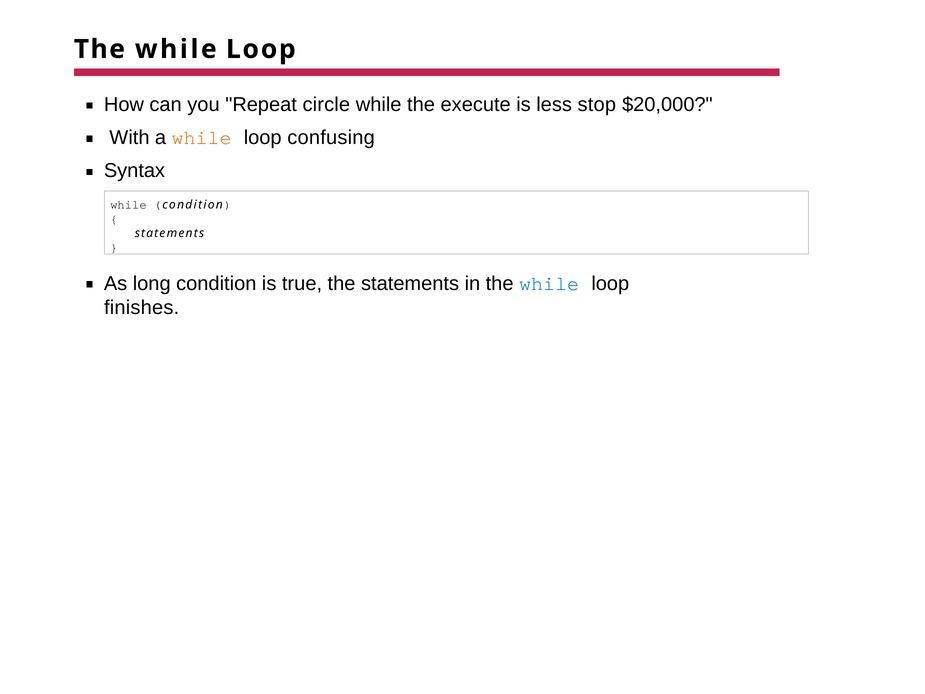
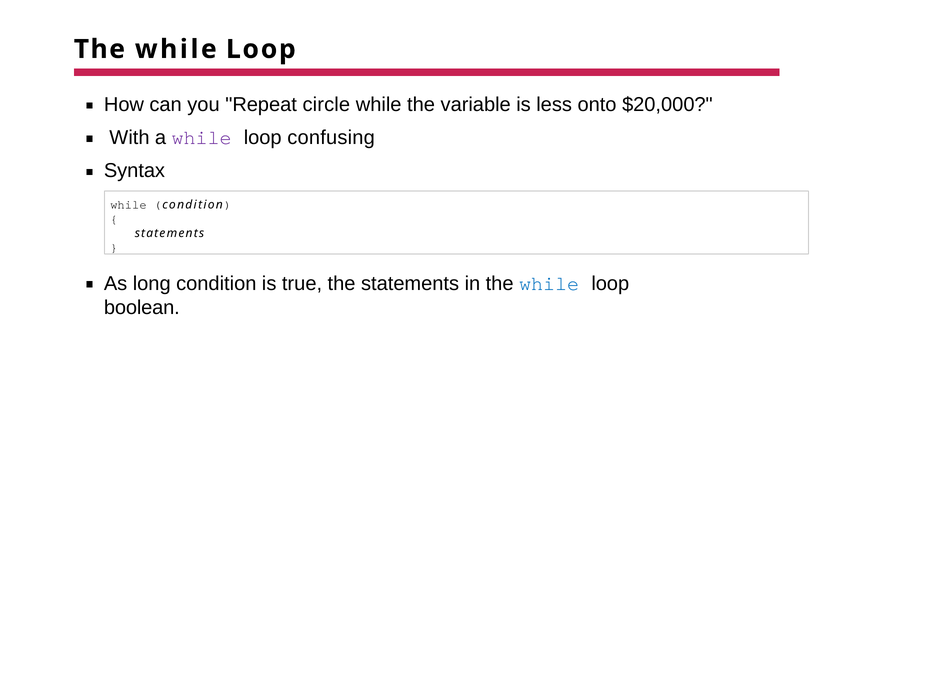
execute: execute -> variable
stop: stop -> onto
while at (202, 137) colour: orange -> purple
finishes: finishes -> boolean
